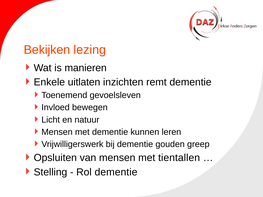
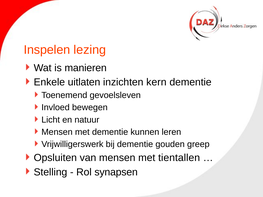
Bekijken: Bekijken -> Inspelen
remt: remt -> kern
Rol dementie: dementie -> synapsen
